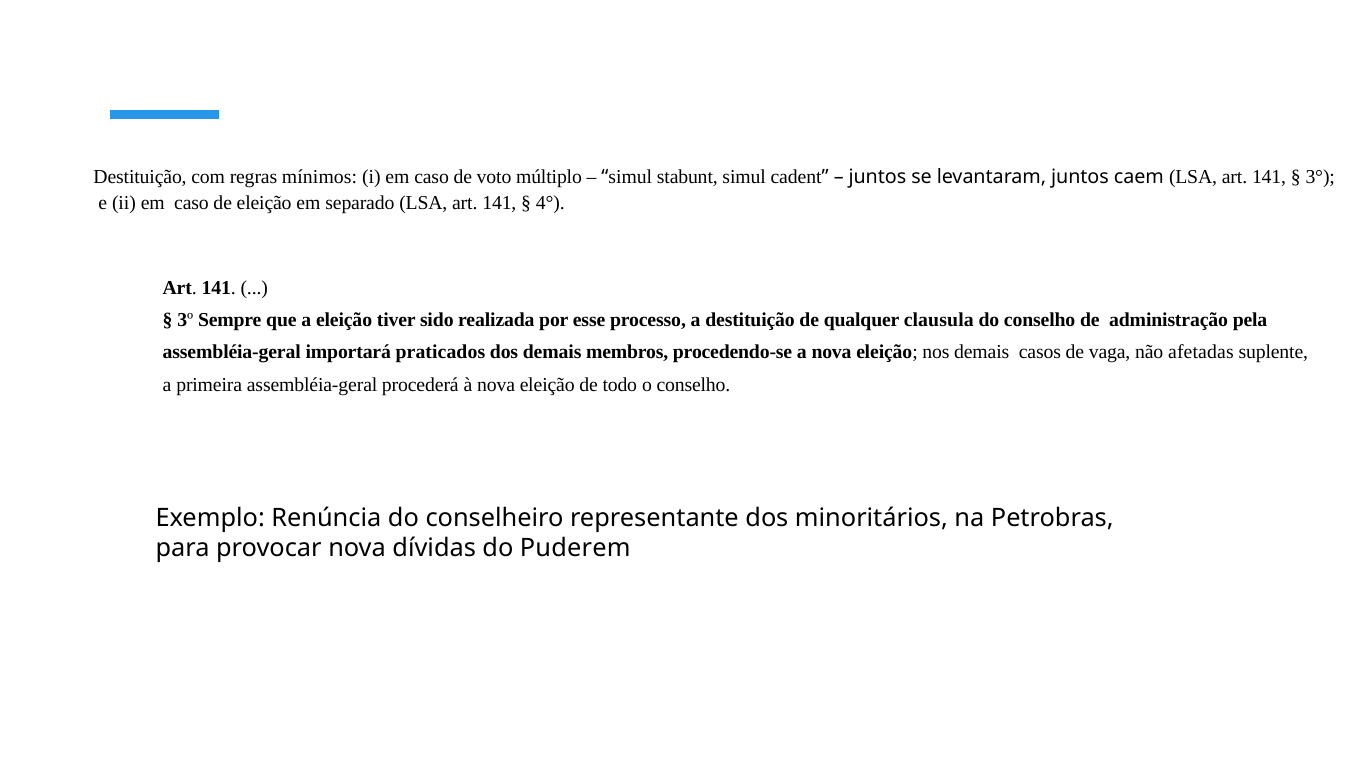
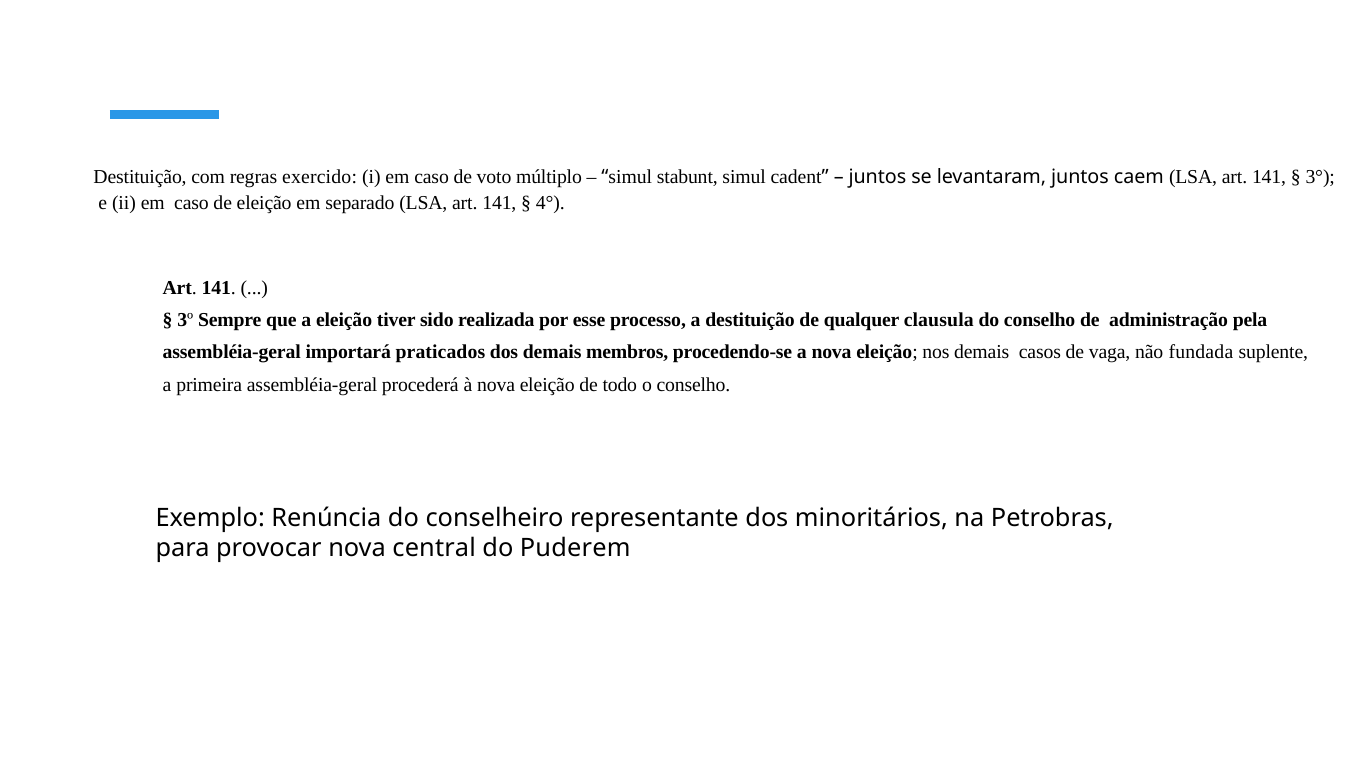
mínimos: mínimos -> exercido
afetadas: afetadas -> fundada
dívidas: dívidas -> central
